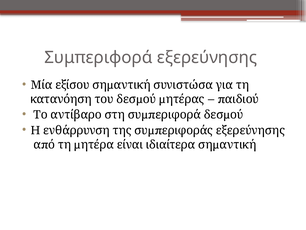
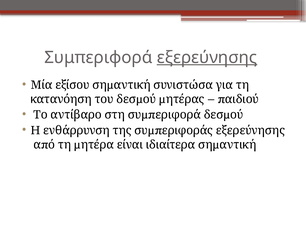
εξερεύνησης underline: none -> present
